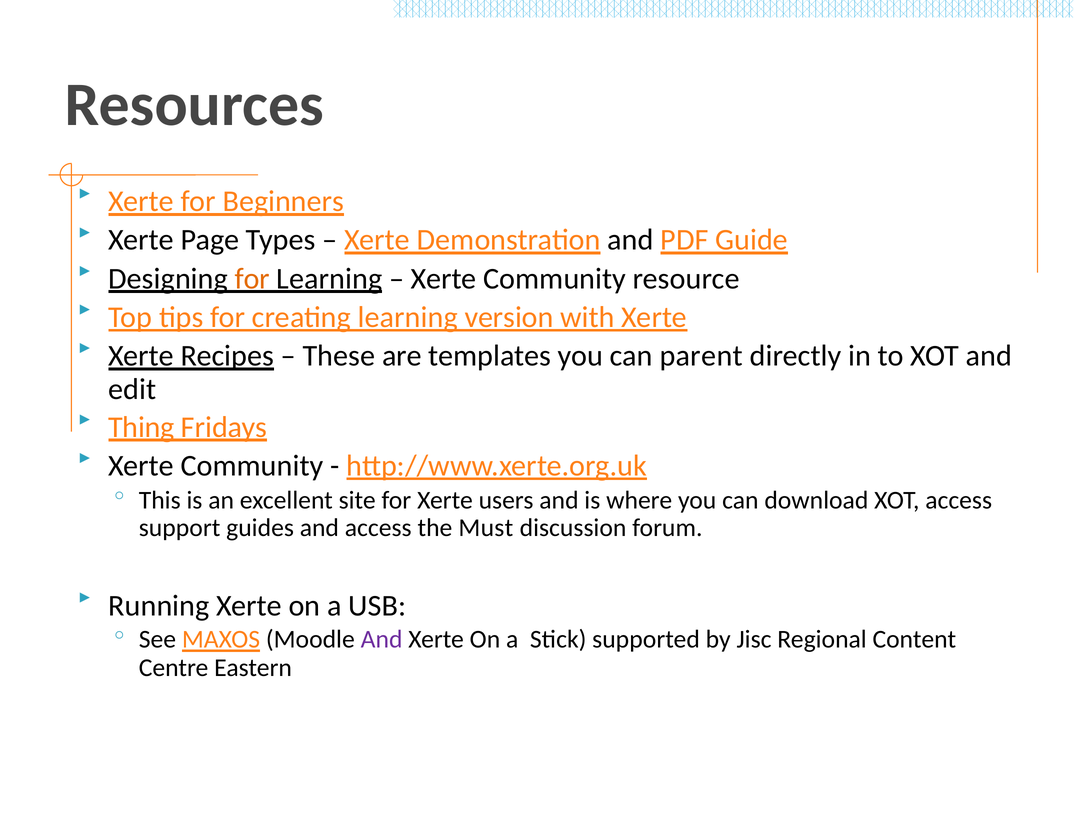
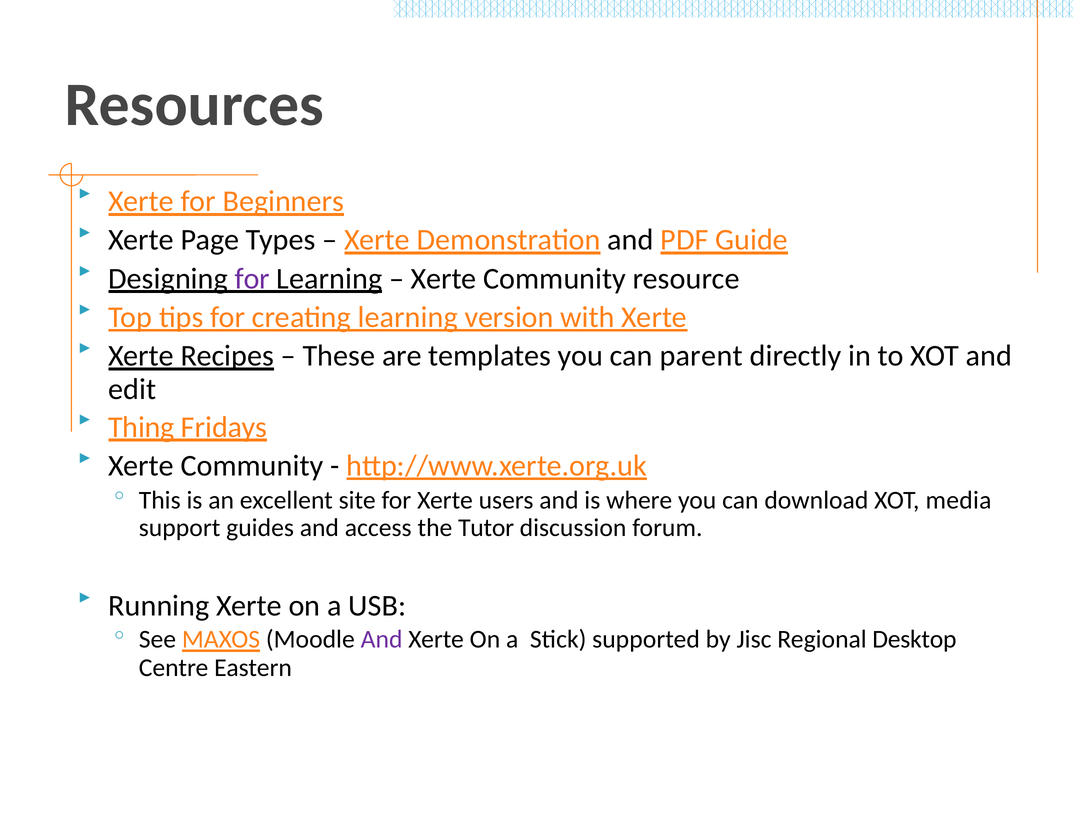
for at (252, 279) colour: orange -> purple
XOT access: access -> media
Must: Must -> Tutor
Content: Content -> Desktop
